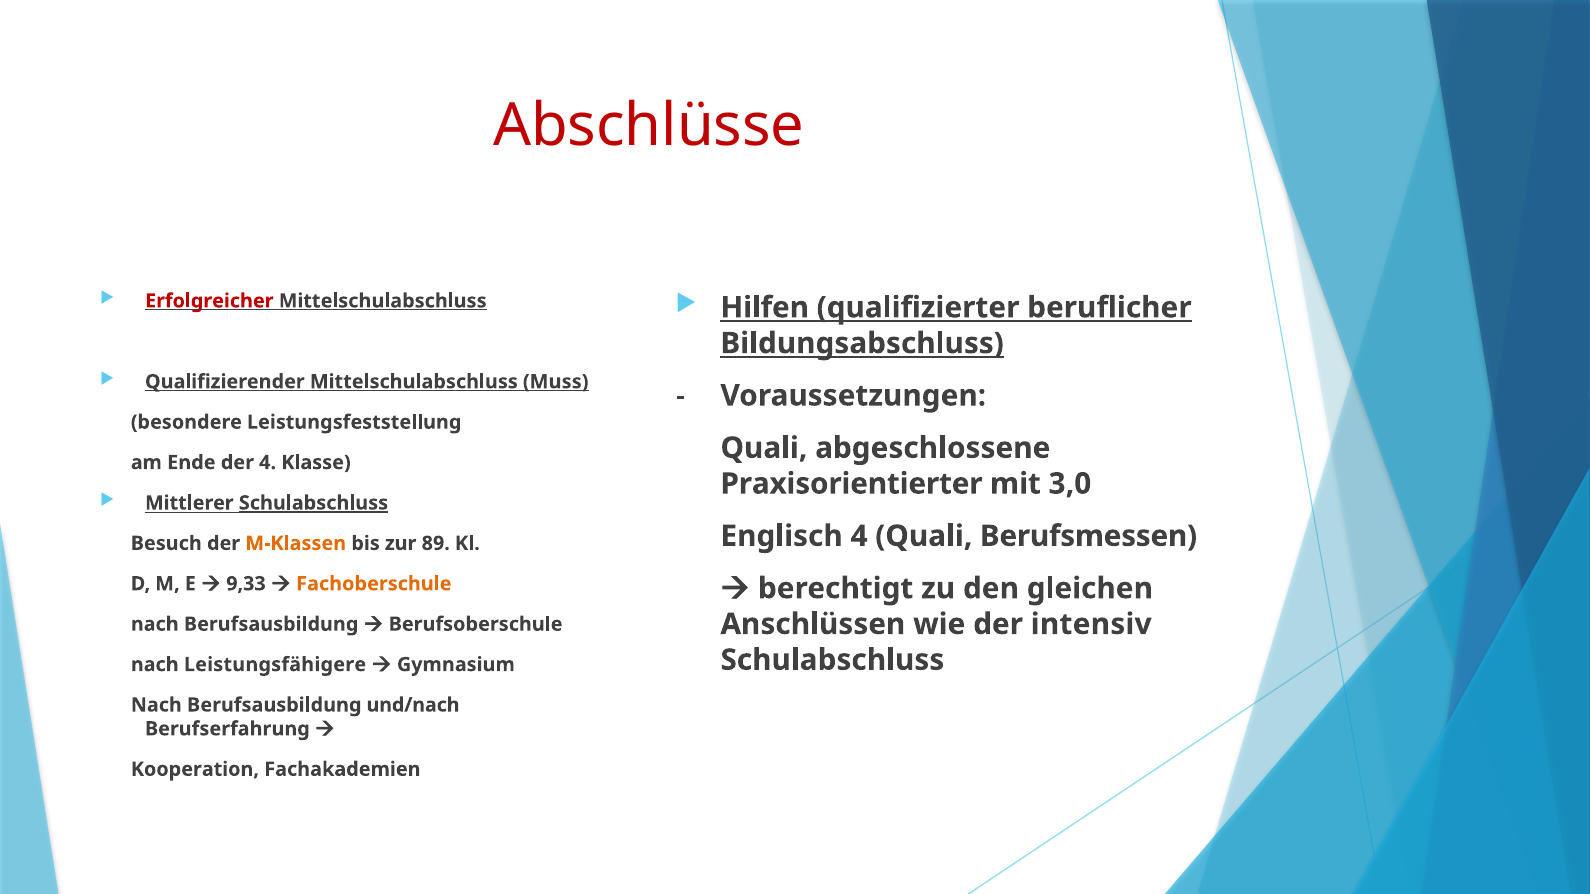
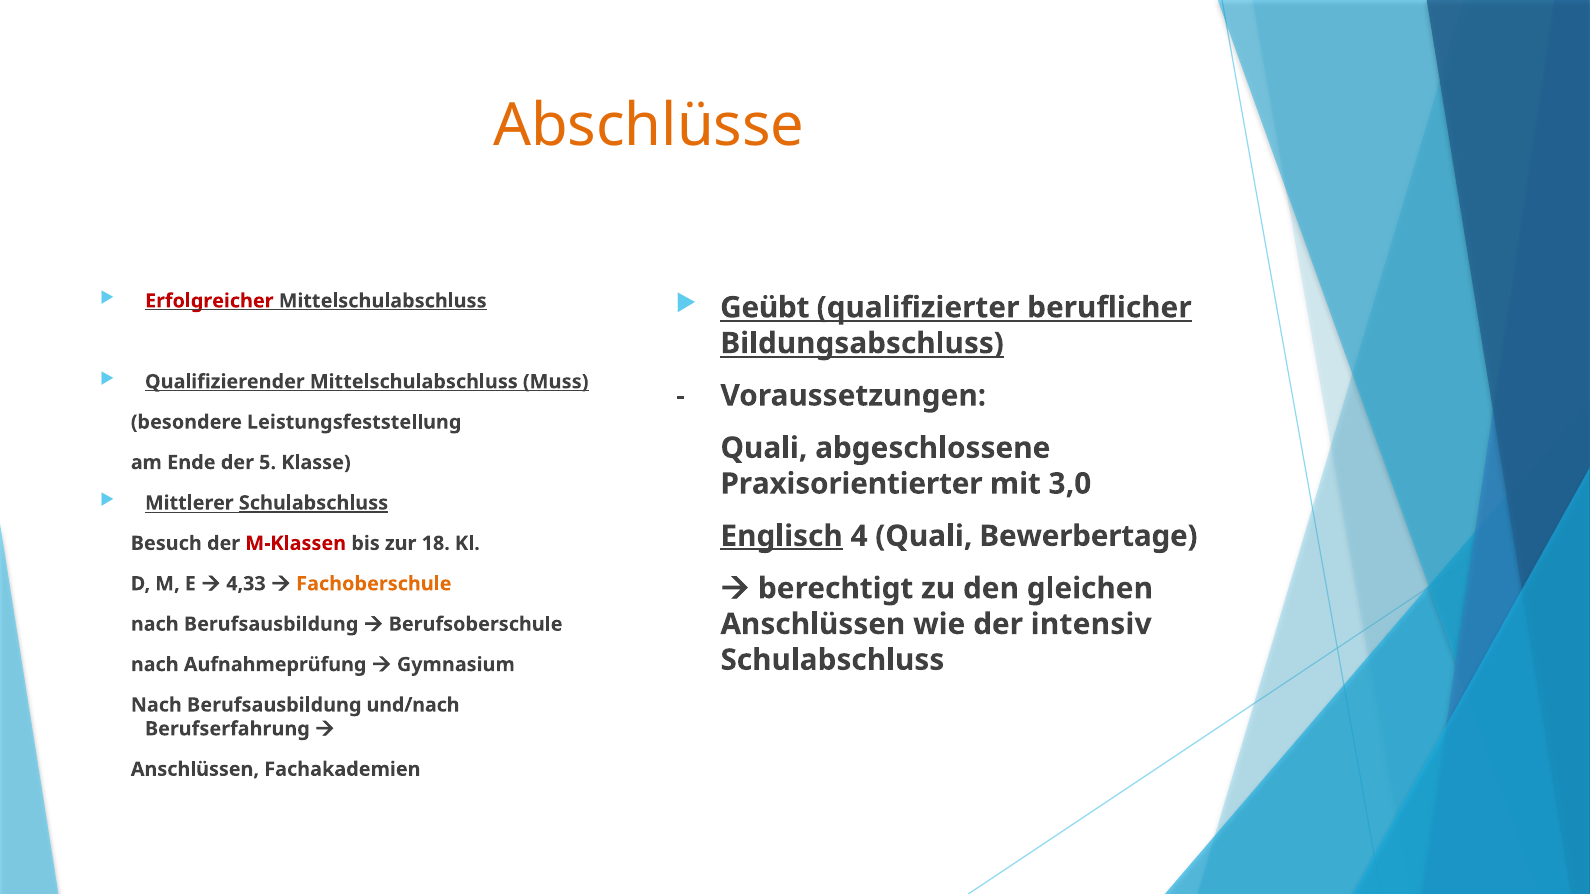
Abschlüsse colour: red -> orange
Hilfen: Hilfen -> Geübt
der 4: 4 -> 5
Englisch underline: none -> present
Berufsmessen: Berufsmessen -> Bewerbertage
M-Klassen colour: orange -> red
89: 89 -> 18
9,33: 9,33 -> 4,33
Leistungsfähigere: Leistungsfähigere -> Aufnahmeprüfung
Kooperation at (195, 770): Kooperation -> Anschlüssen
